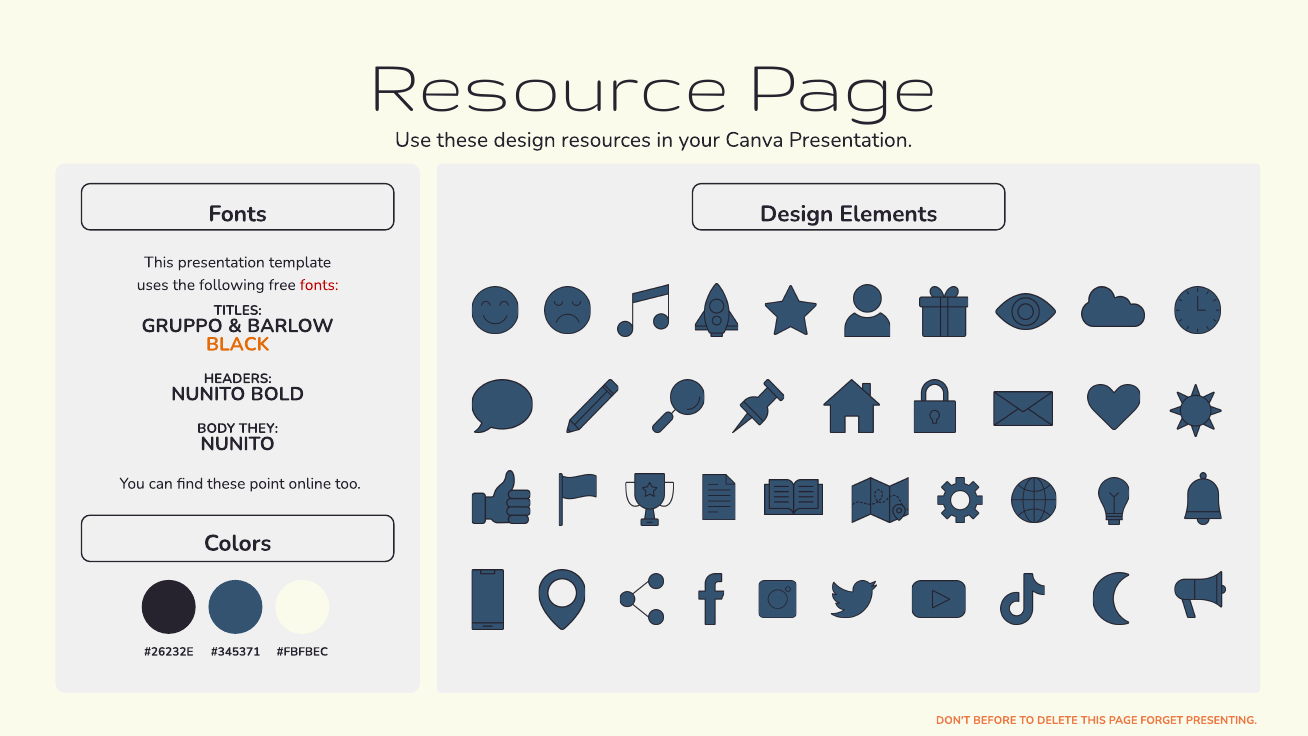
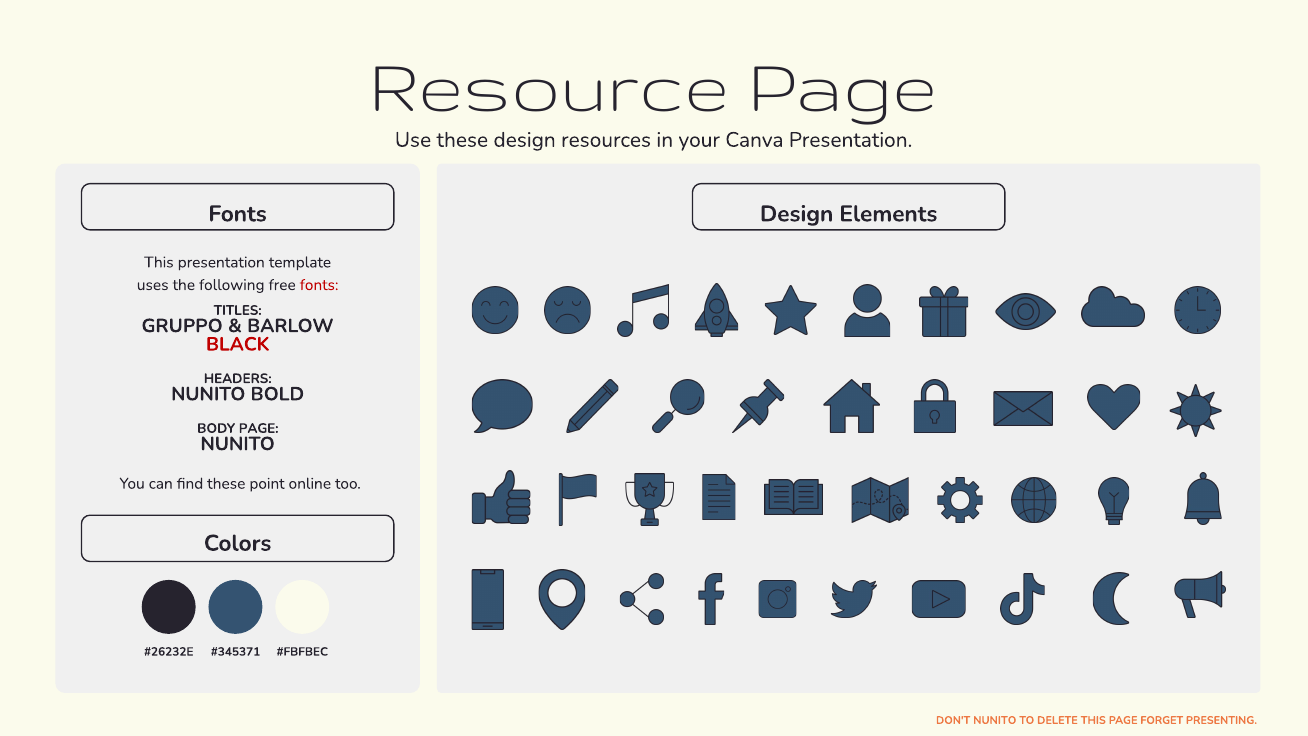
BLACK colour: orange -> red
BODY THEY: THEY -> PAGE
DON'T BEFORE: BEFORE -> NUNITO
